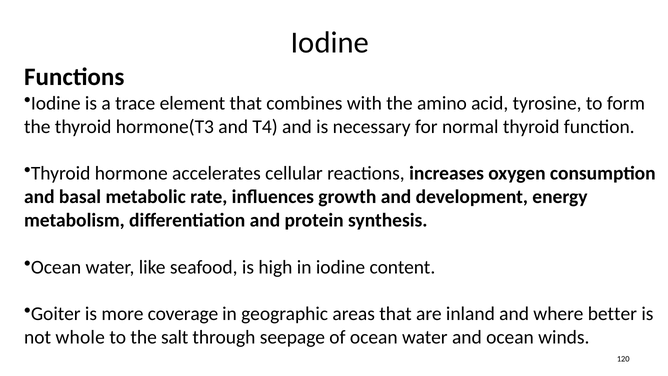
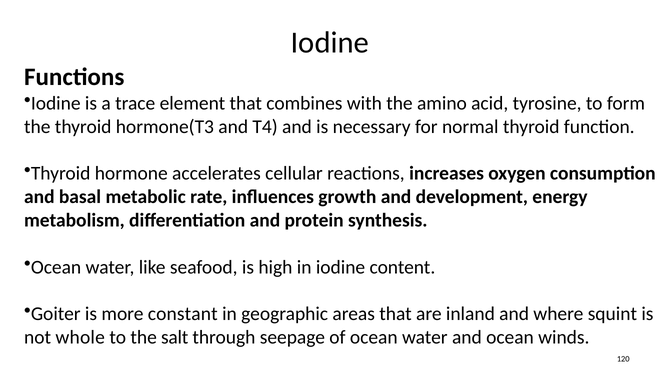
coverage: coverage -> constant
better: better -> squint
